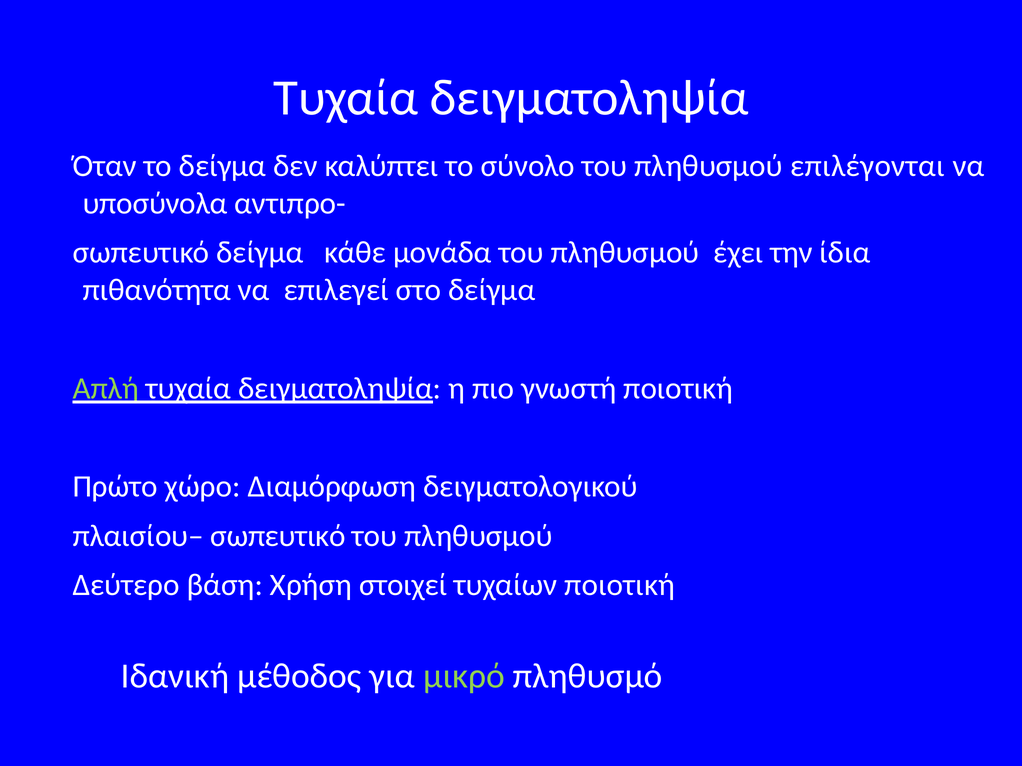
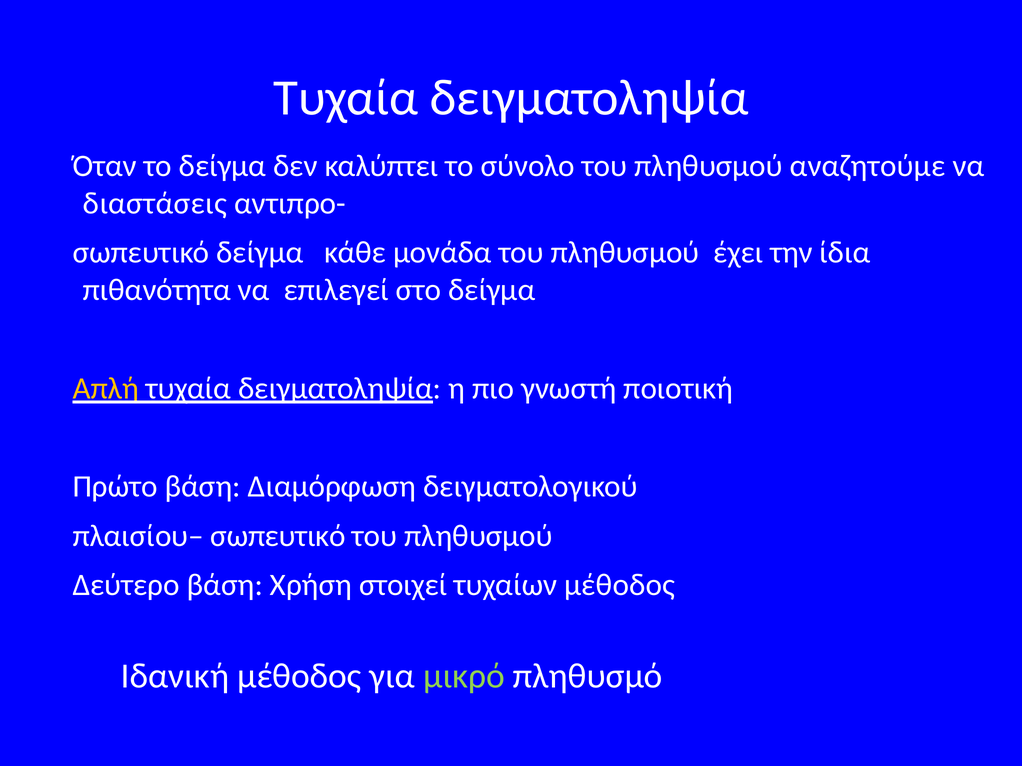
επιλέγονται: επιλέγονται -> αναζητούμε
υποσύνολα: υποσύνολα -> διαστάσεις
Απλή colour: light green -> yellow
Πρώτο χώρο: χώρο -> βάση
τυχαίων ποιοτική: ποιοτική -> μέθοδος
